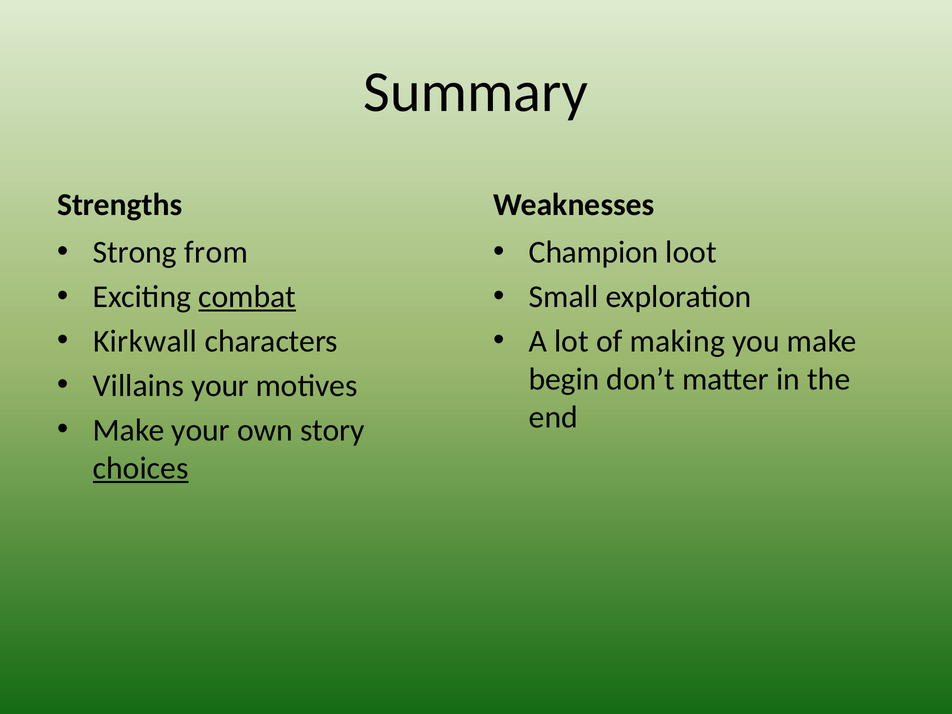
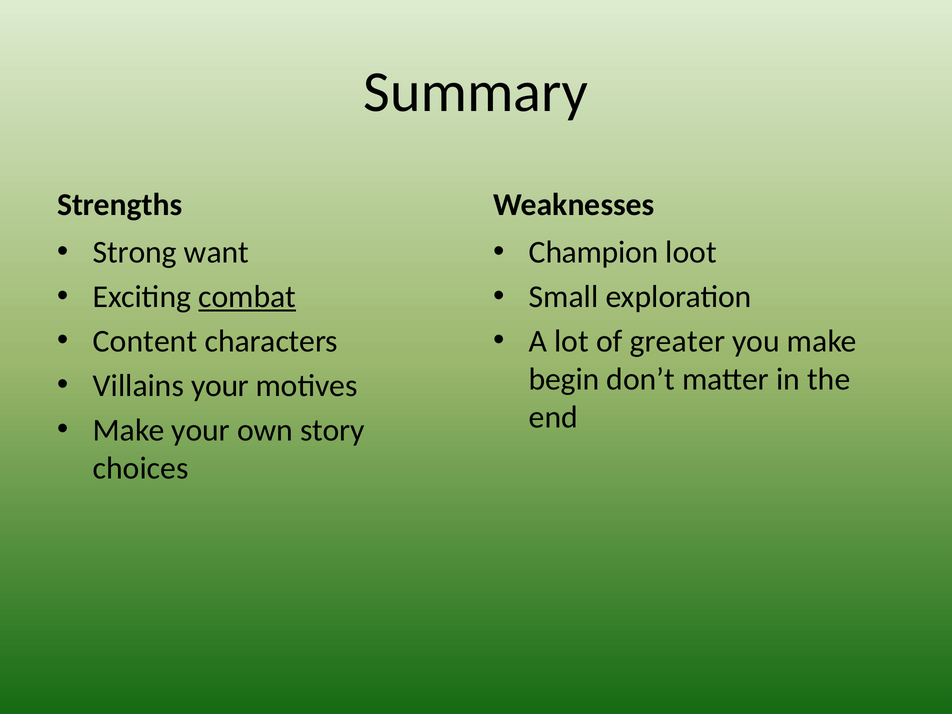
from: from -> want
Kirkwall: Kirkwall -> Content
making: making -> greater
choices underline: present -> none
